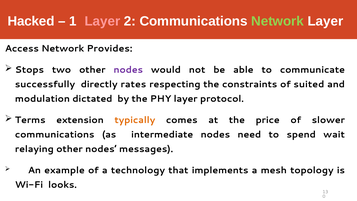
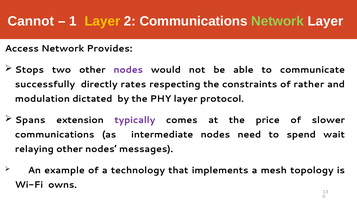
Hacked: Hacked -> Cannot
Layer at (102, 21) colour: pink -> yellow
suited: suited -> rather
Terms: Terms -> Spans
typically colour: orange -> purple
looks: looks -> owns
